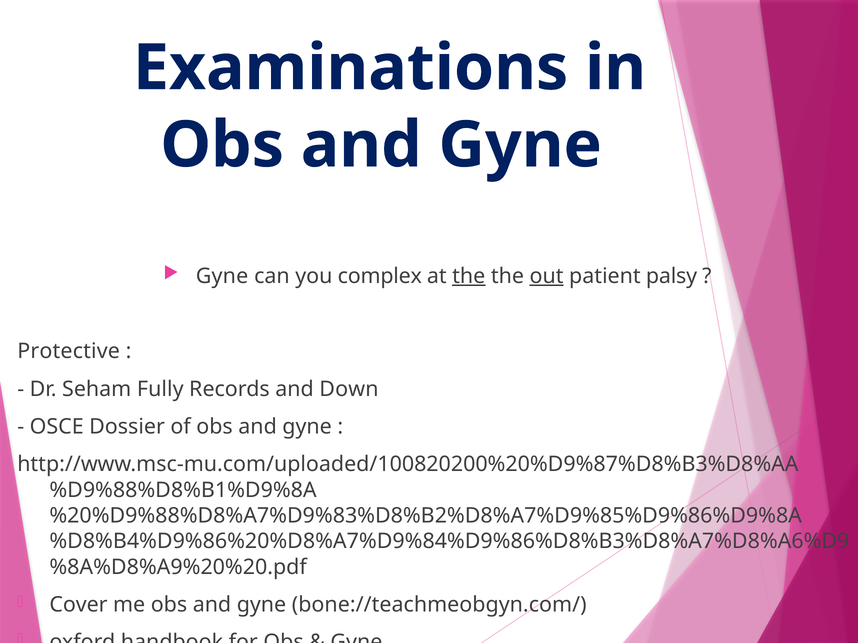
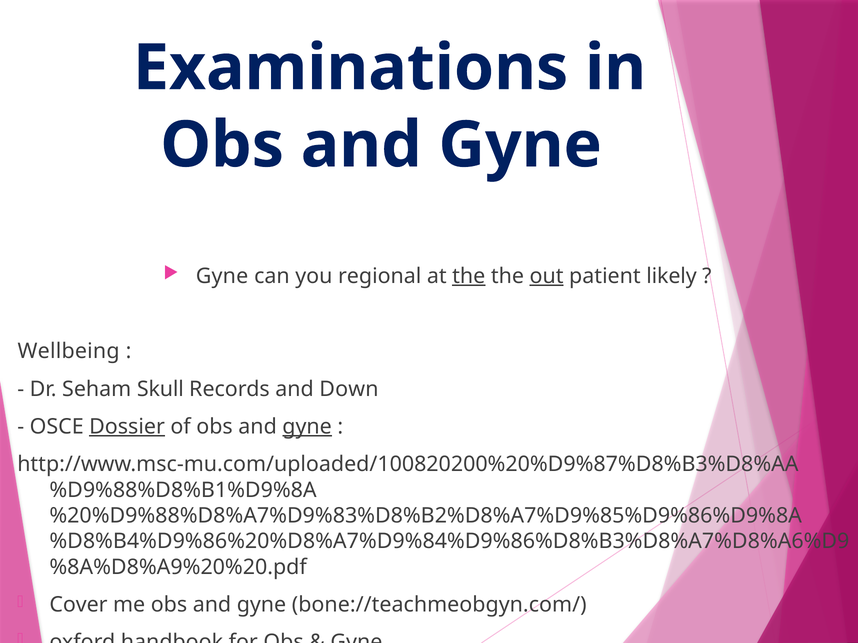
complex: complex -> regional
palsy: palsy -> likely
Protective: Protective -> Wellbeing
Fully: Fully -> Skull
Dossier underline: none -> present
gyne at (307, 427) underline: none -> present
